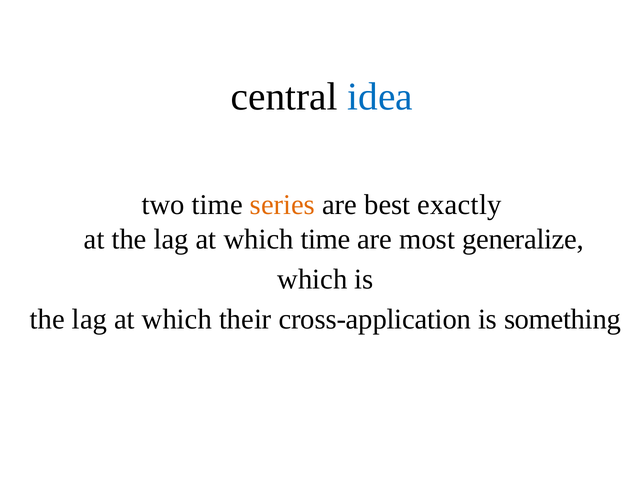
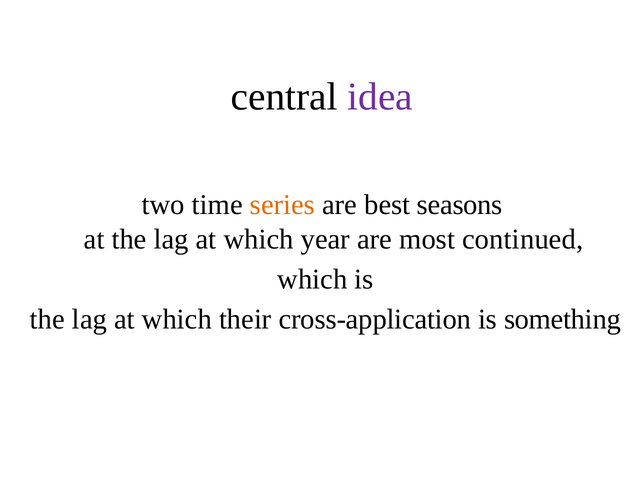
idea colour: blue -> purple
exactly: exactly -> seasons
which time: time -> year
generalize: generalize -> continued
